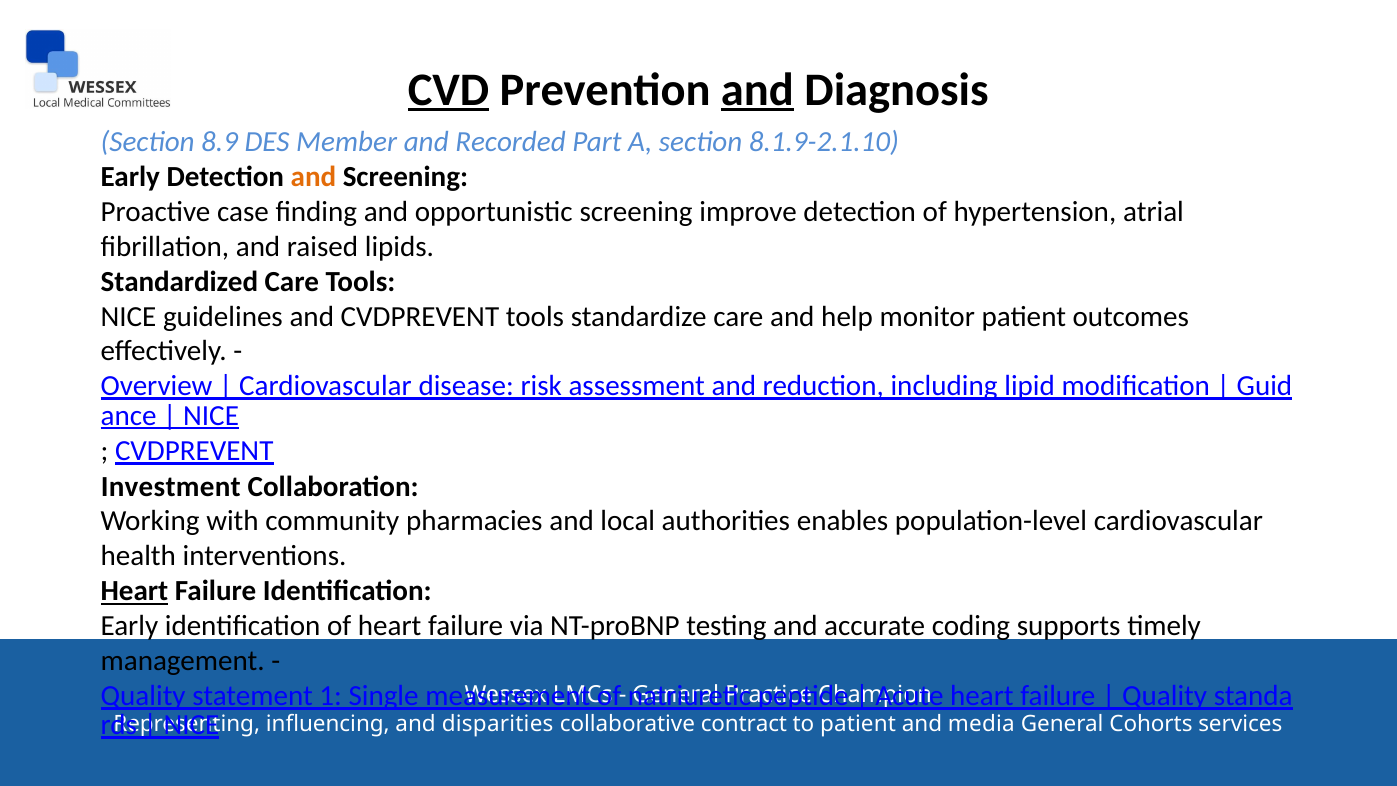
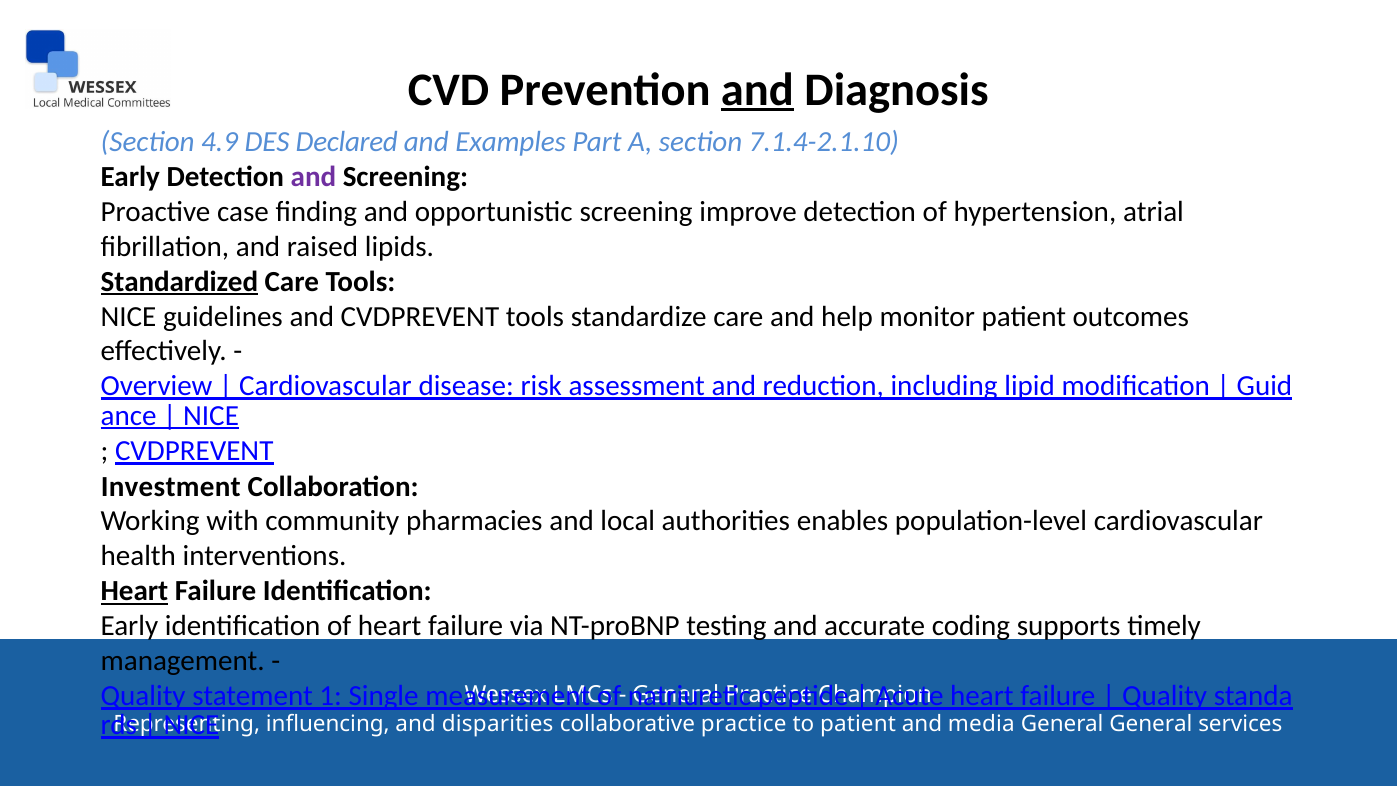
CVD underline: present -> none
8.9: 8.9 -> 4.9
Member: Member -> Declared
Recorded: Recorded -> Examples
8.1.9-2.1.10: 8.1.9-2.1.10 -> 7.1.4-2.1.10
and at (313, 177) colour: orange -> purple
Standardized underline: none -> present
collaborative contract: contract -> practice
General Cohorts: Cohorts -> General
